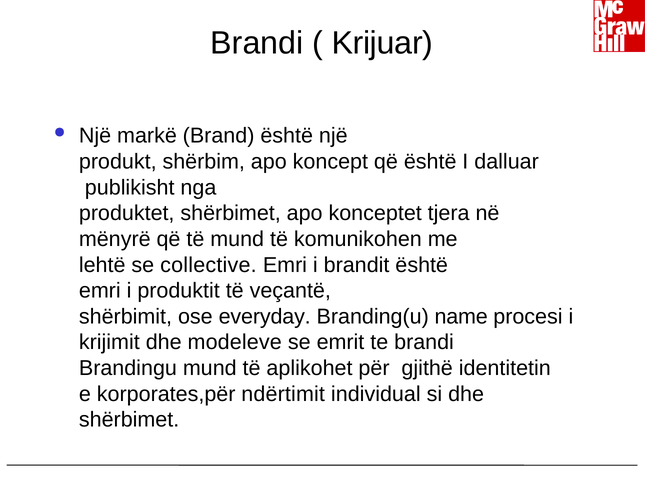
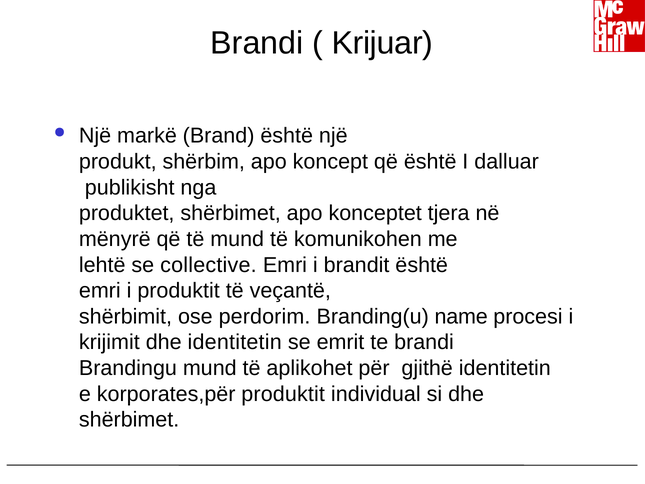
everyday: everyday -> perdorim
dhe modeleve: modeleve -> identitetin
korporates,për ndërtimit: ndërtimit -> produktit
